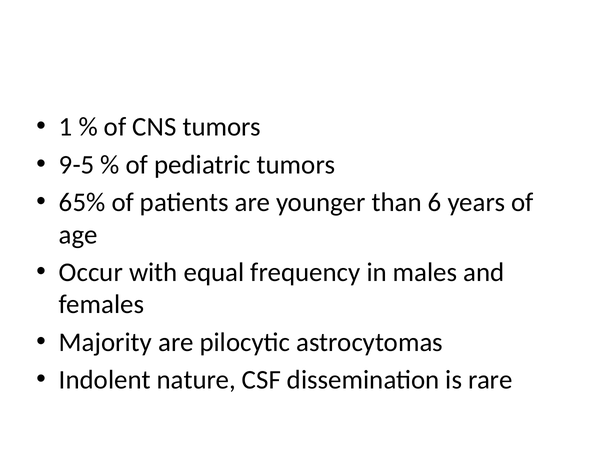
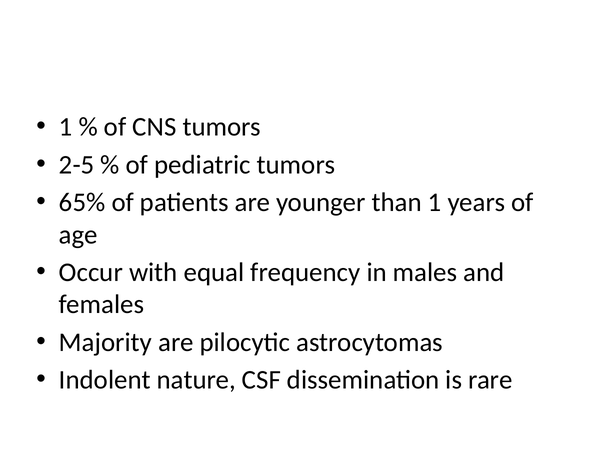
9-5: 9-5 -> 2-5
than 6: 6 -> 1
